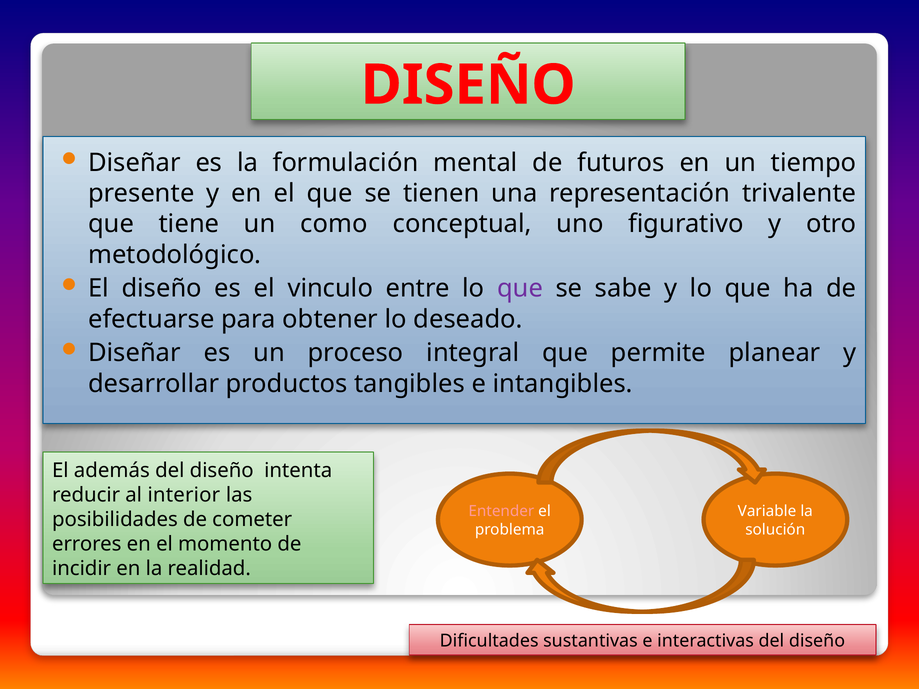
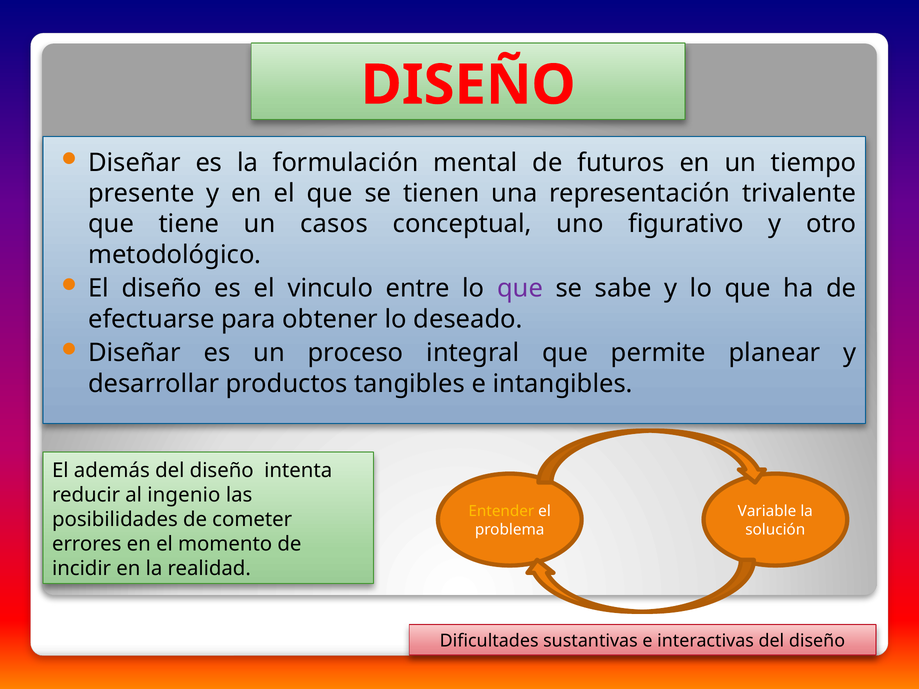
como: como -> casos
interior: interior -> ingenio
Entender colour: pink -> yellow
